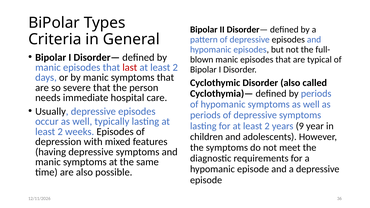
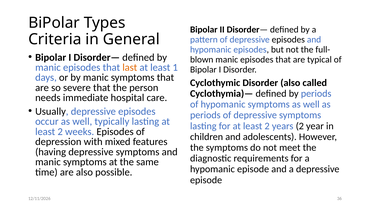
last colour: red -> orange
2 at (175, 67): 2 -> 1
years 9: 9 -> 2
